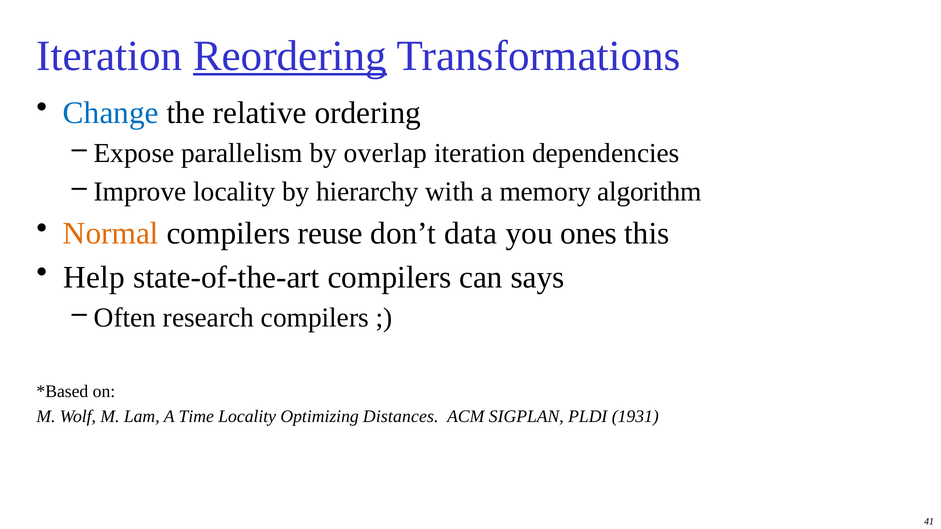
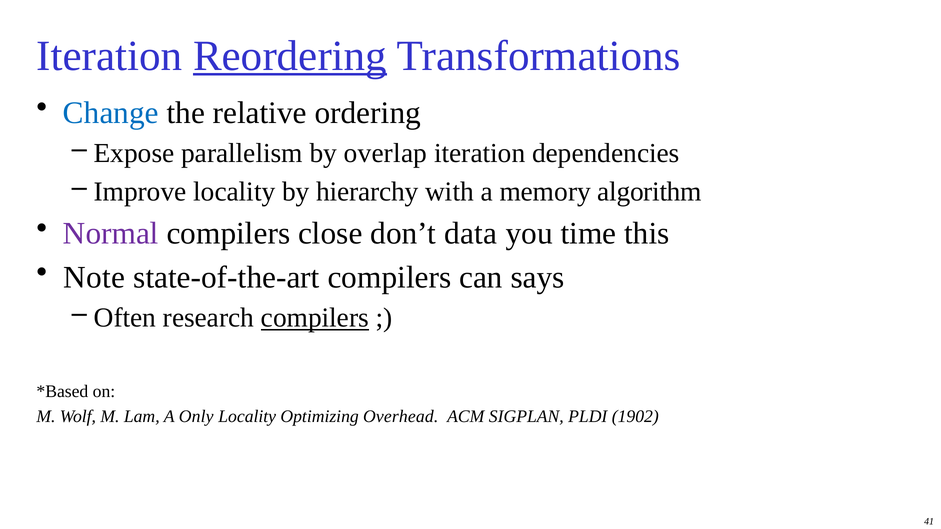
Normal colour: orange -> purple
reuse: reuse -> close
ones: ones -> time
Help: Help -> Note
compilers at (315, 318) underline: none -> present
Time: Time -> Only
Distances: Distances -> Overhead
1931: 1931 -> 1902
